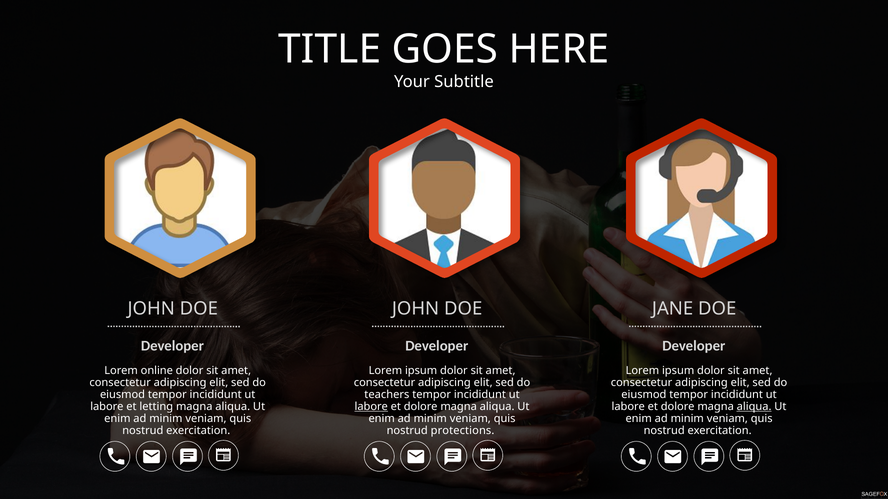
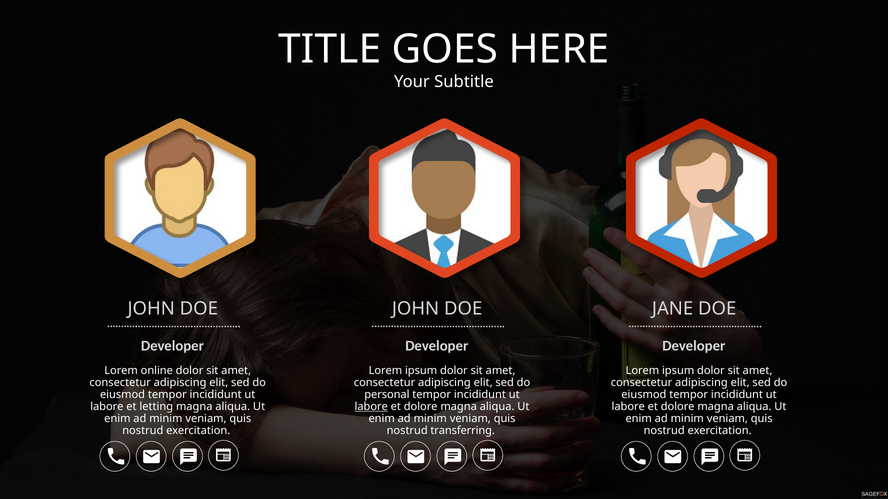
teachers: teachers -> personal
aliqua at (754, 407) underline: present -> none
protections: protections -> transferring
